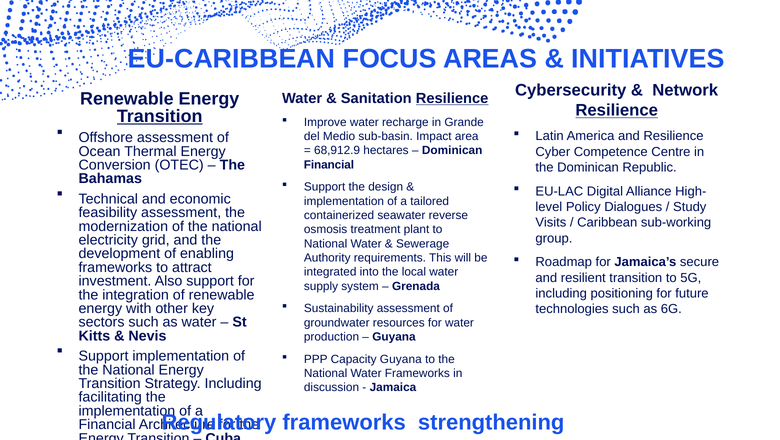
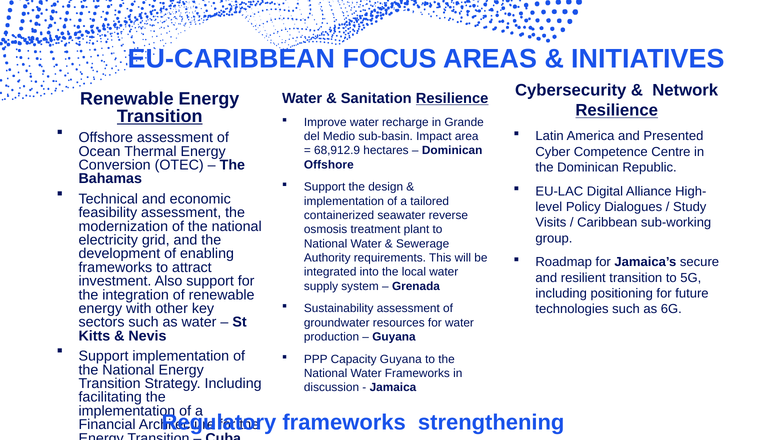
and Resilience: Resilience -> Presented
Financial at (329, 165): Financial -> Offshore
